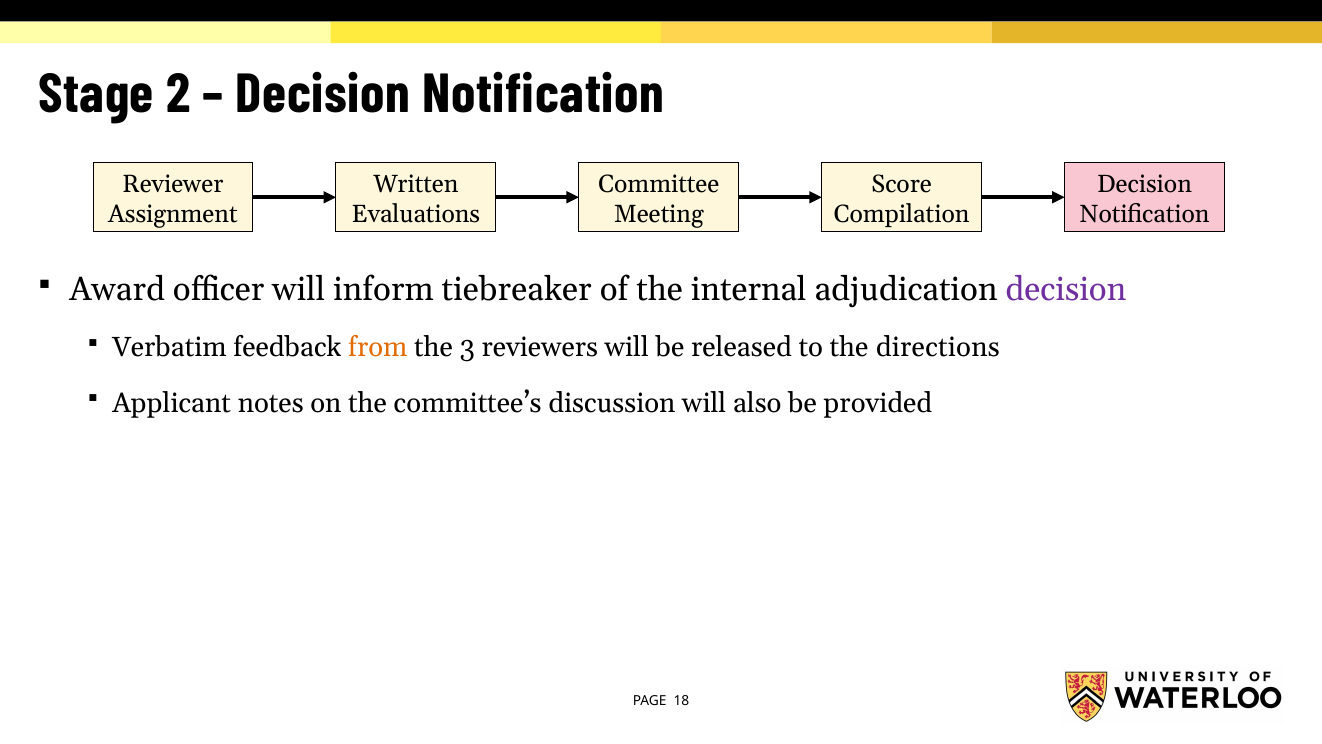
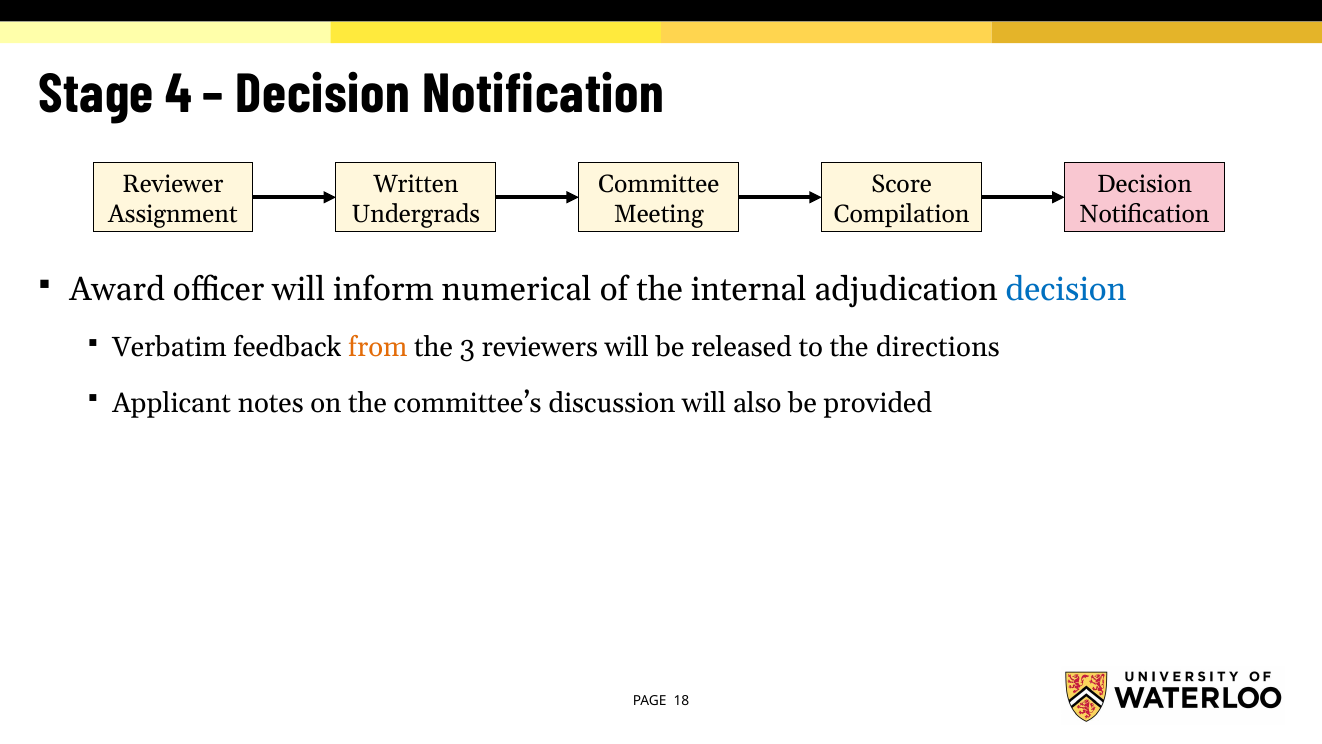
2: 2 -> 4
Evaluations: Evaluations -> Undergrads
tiebreaker: tiebreaker -> numerical
decision at (1066, 290) colour: purple -> blue
